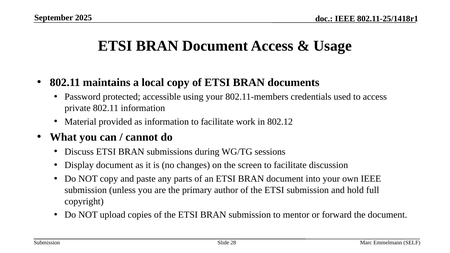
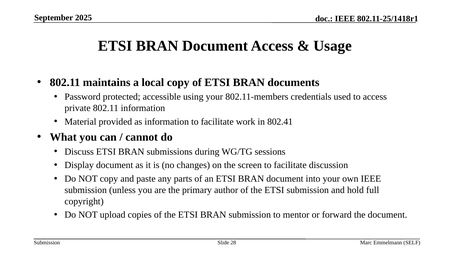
802.12: 802.12 -> 802.41
